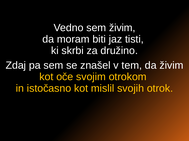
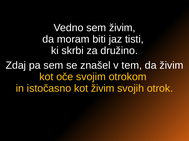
kot mislil: mislil -> živim
